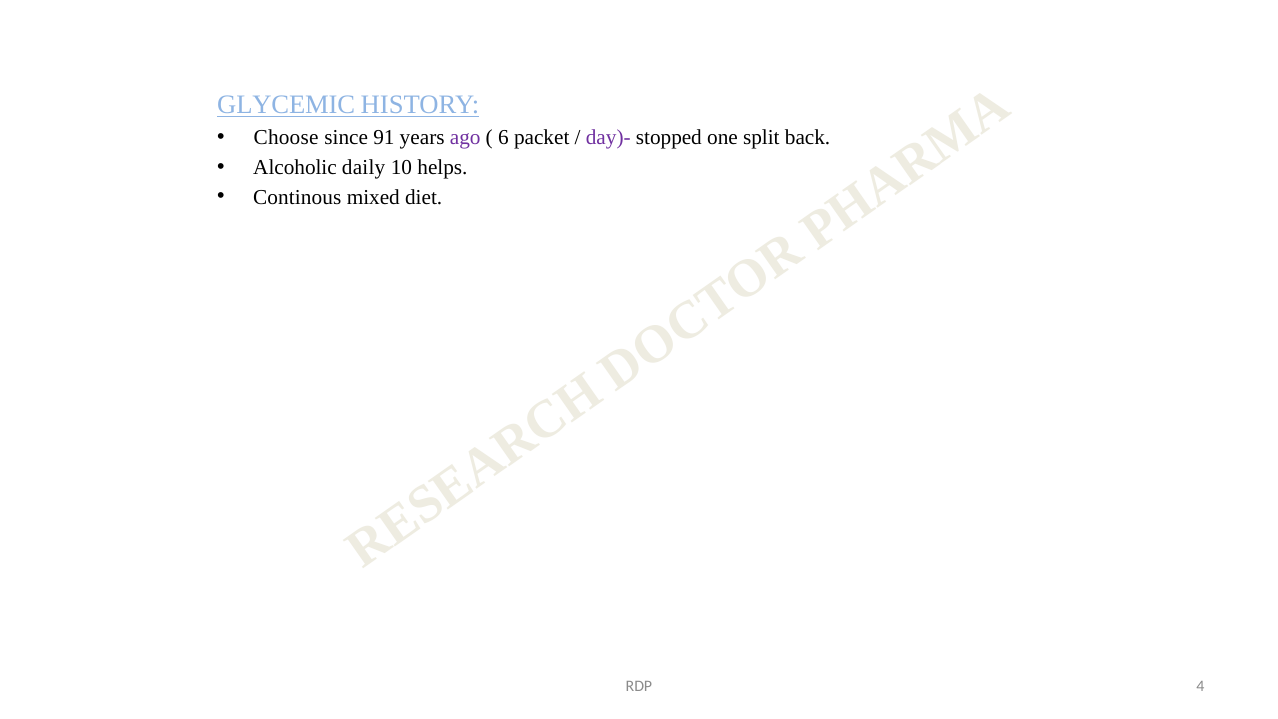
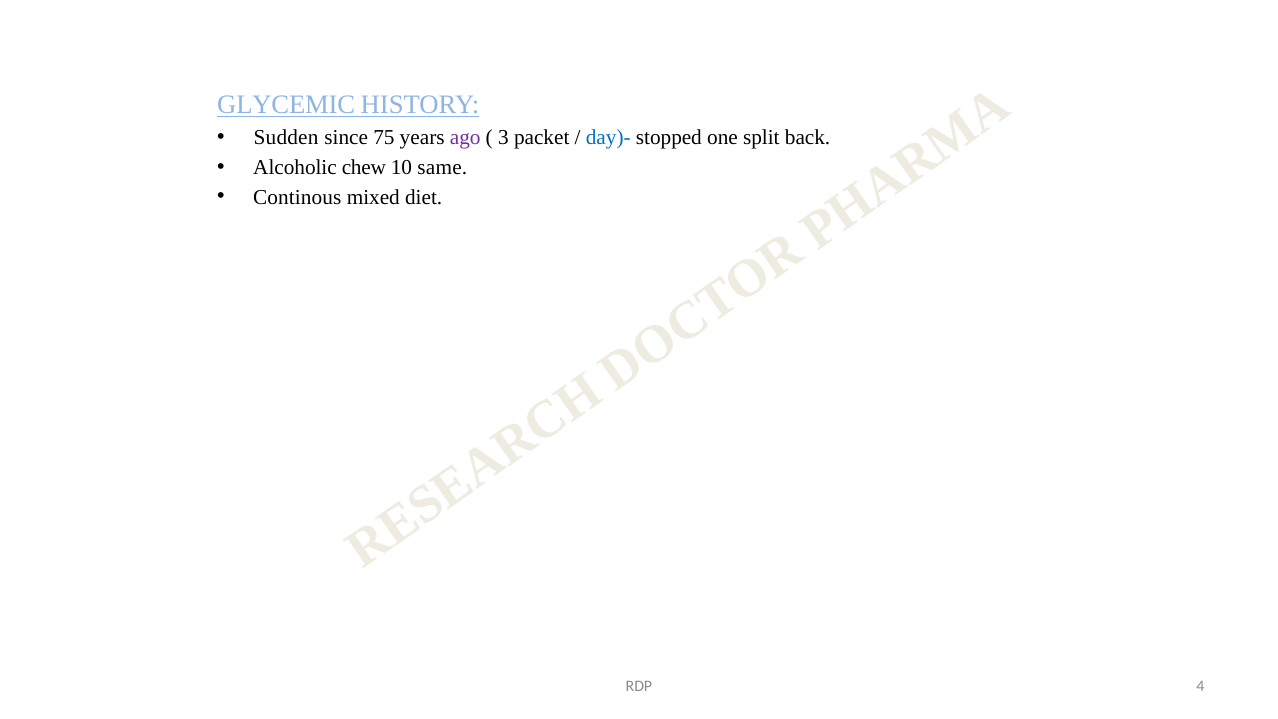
Choose: Choose -> Sudden
91: 91 -> 75
6: 6 -> 3
day)- colour: purple -> blue
daily: daily -> chew
helps: helps -> same
